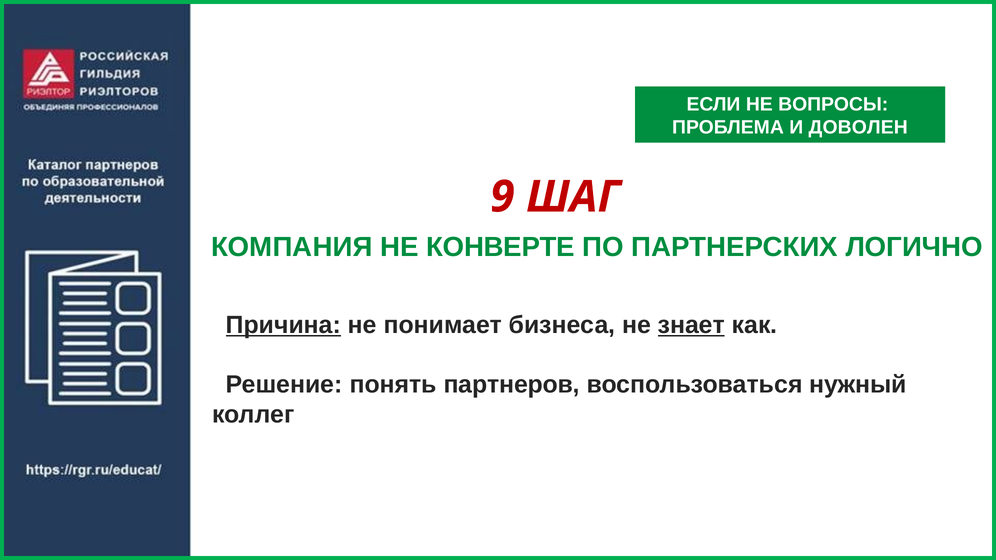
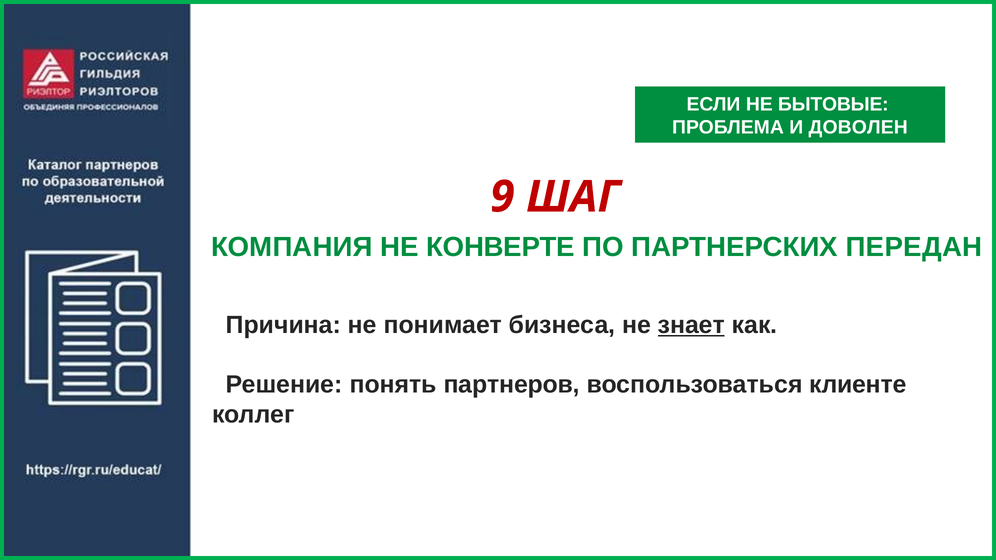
ВОПРОСЫ: ВОПРОСЫ -> БЫТОВЫЕ
ЛОГИЧНО: ЛОГИЧНО -> ПЕРЕДАН
Причина underline: present -> none
нужный: нужный -> клиенте
